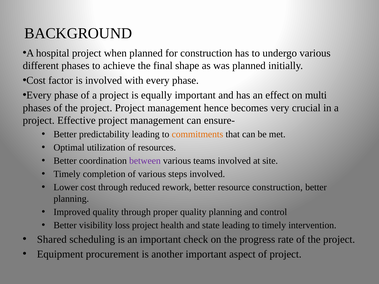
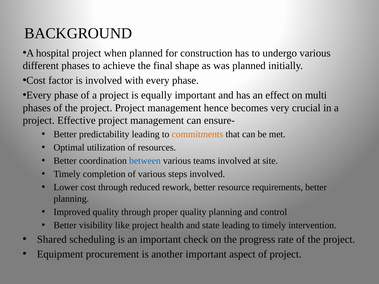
between colour: purple -> blue
resource construction: construction -> requirements
loss: loss -> like
